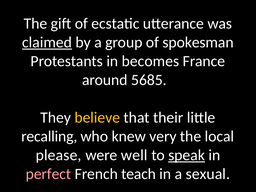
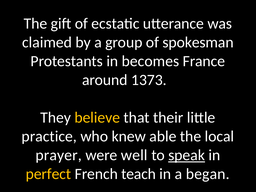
claimed underline: present -> none
5685: 5685 -> 1373
recalling: recalling -> practice
very: very -> able
please: please -> prayer
perfect colour: pink -> yellow
sexual: sexual -> began
